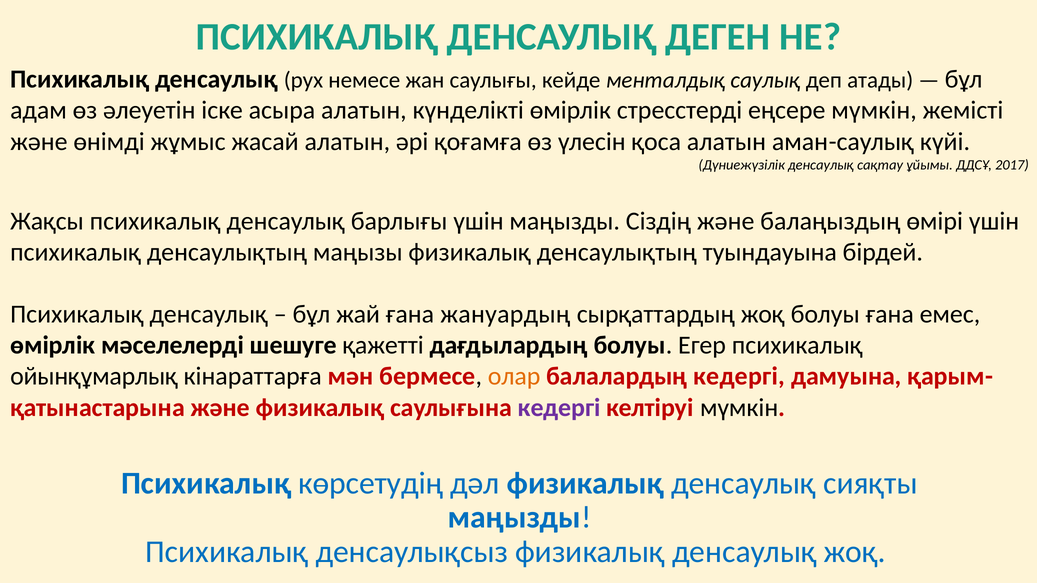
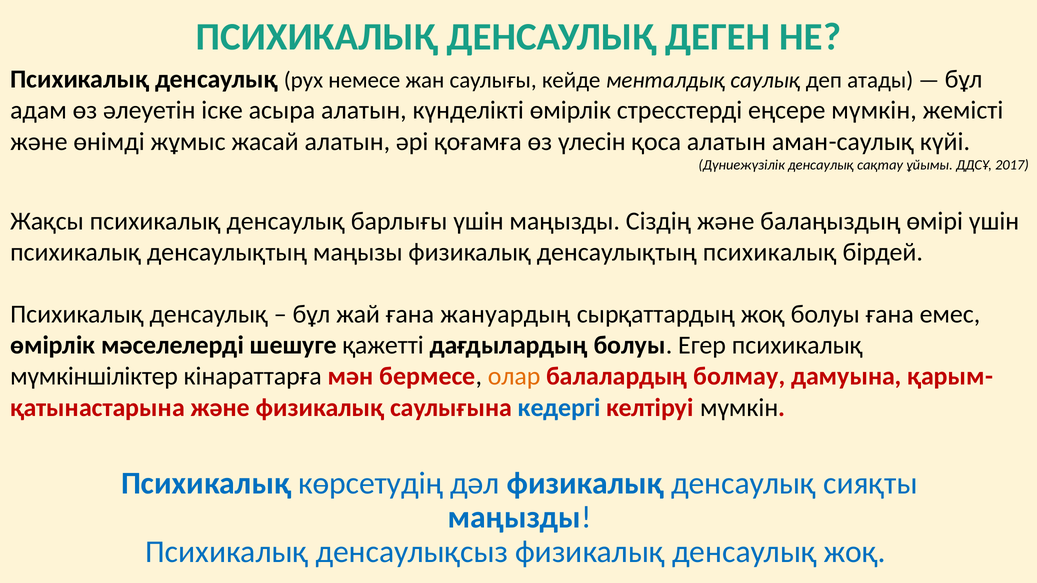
денсаулықтың туындауына: туындауына -> психикалық
ойынқұмарлық: ойынқұмарлық -> мүмкіншіліктер
балалардың кедергі: кедергі -> болмау
кедергі at (559, 408) colour: purple -> blue
